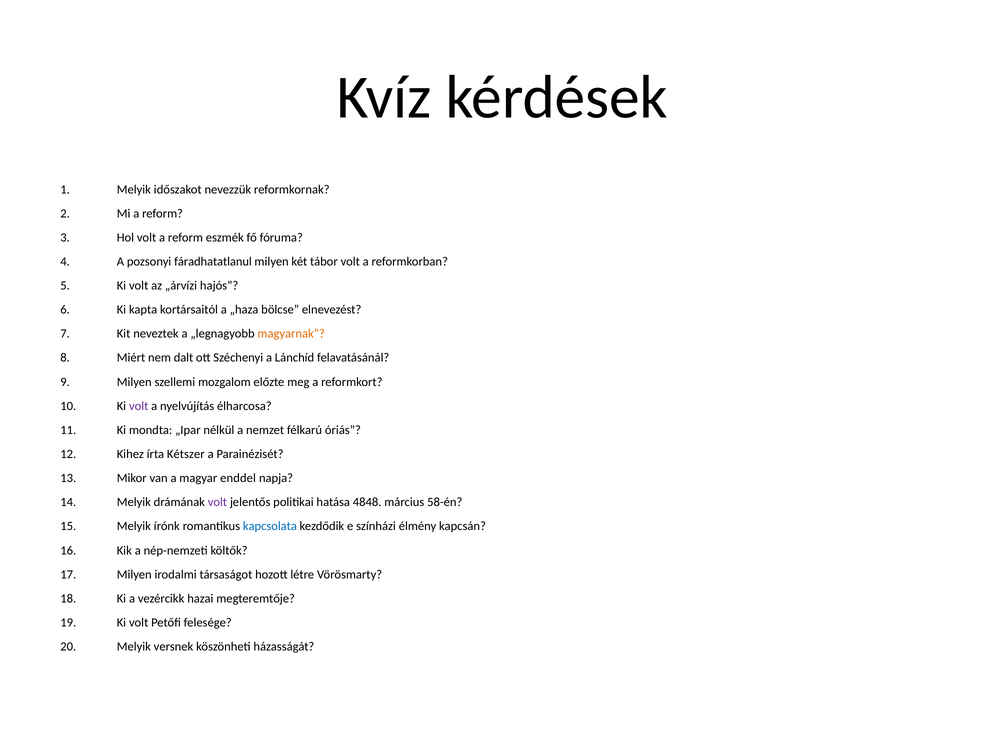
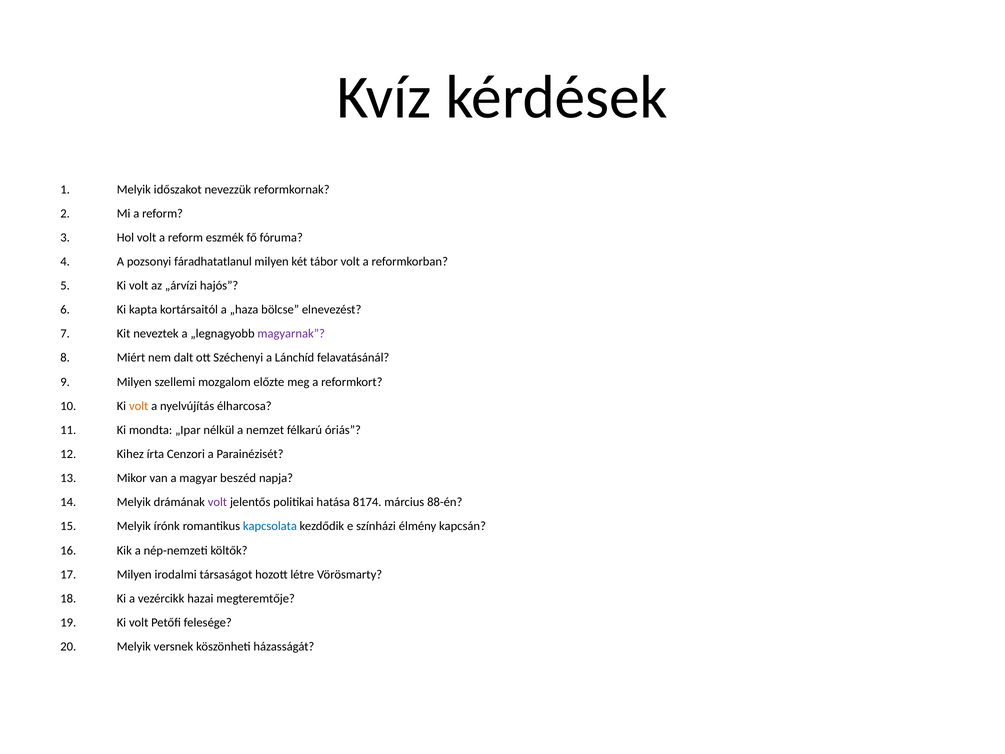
magyarnak colour: orange -> purple
volt at (139, 406) colour: purple -> orange
Kétszer: Kétszer -> Cenzori
enddel: enddel -> beszéd
4848: 4848 -> 8174
58-én: 58-én -> 88-én
